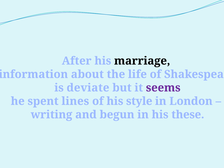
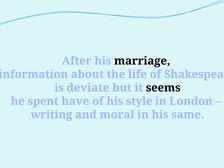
seems colour: purple -> black
lines: lines -> have
begun: begun -> moral
these: these -> same
